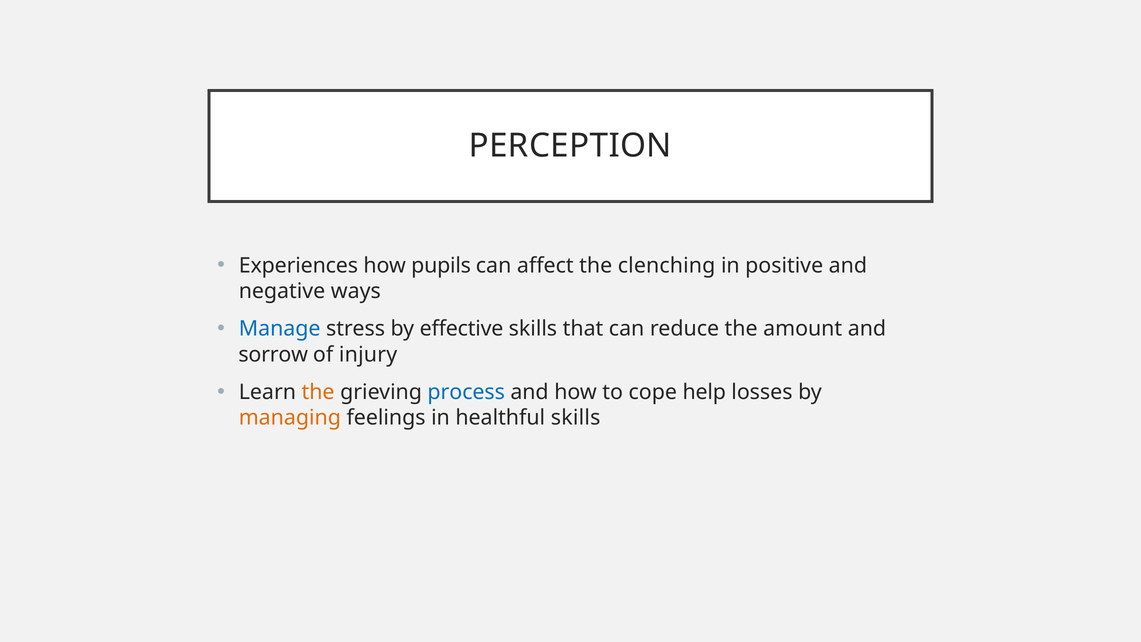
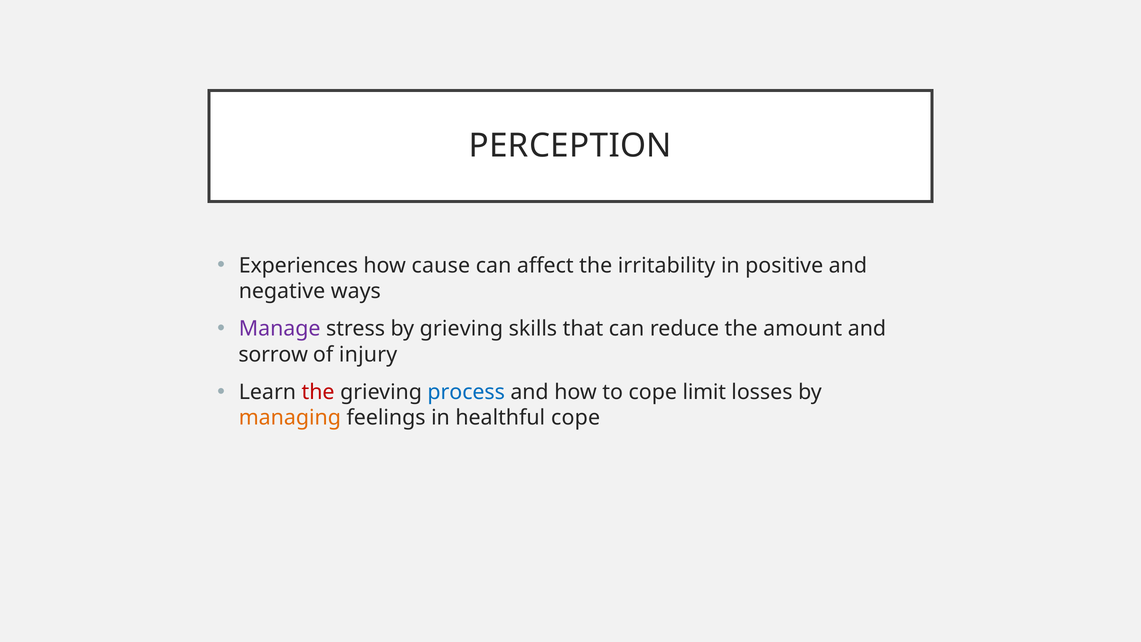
pupils: pupils -> cause
clenching: clenching -> irritability
Manage colour: blue -> purple
by effective: effective -> grieving
the at (318, 392) colour: orange -> red
help: help -> limit
healthful skills: skills -> cope
